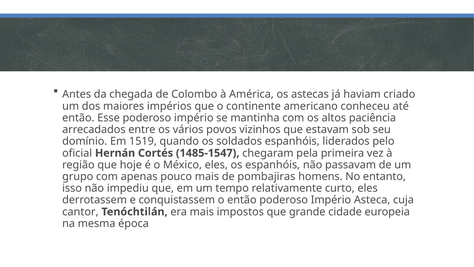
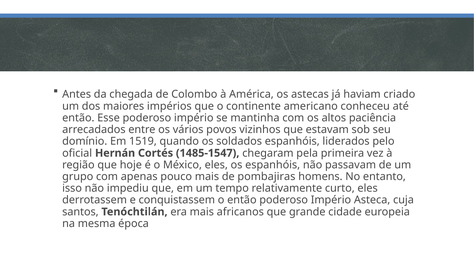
cantor: cantor -> santos
impostos: impostos -> africanos
